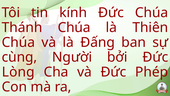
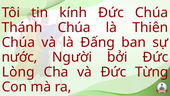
cùng: cùng -> nước
Phép: Phép -> Từng
